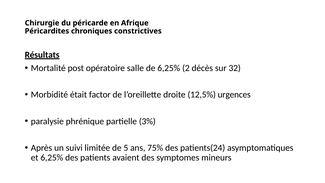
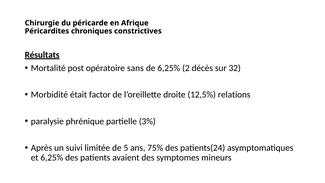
salle: salle -> sans
urgences: urgences -> relations
